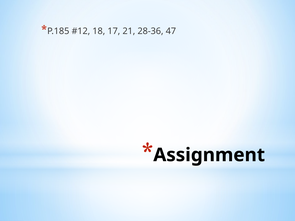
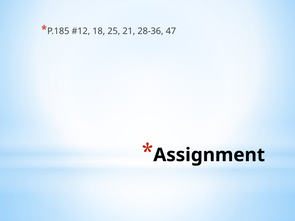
17: 17 -> 25
